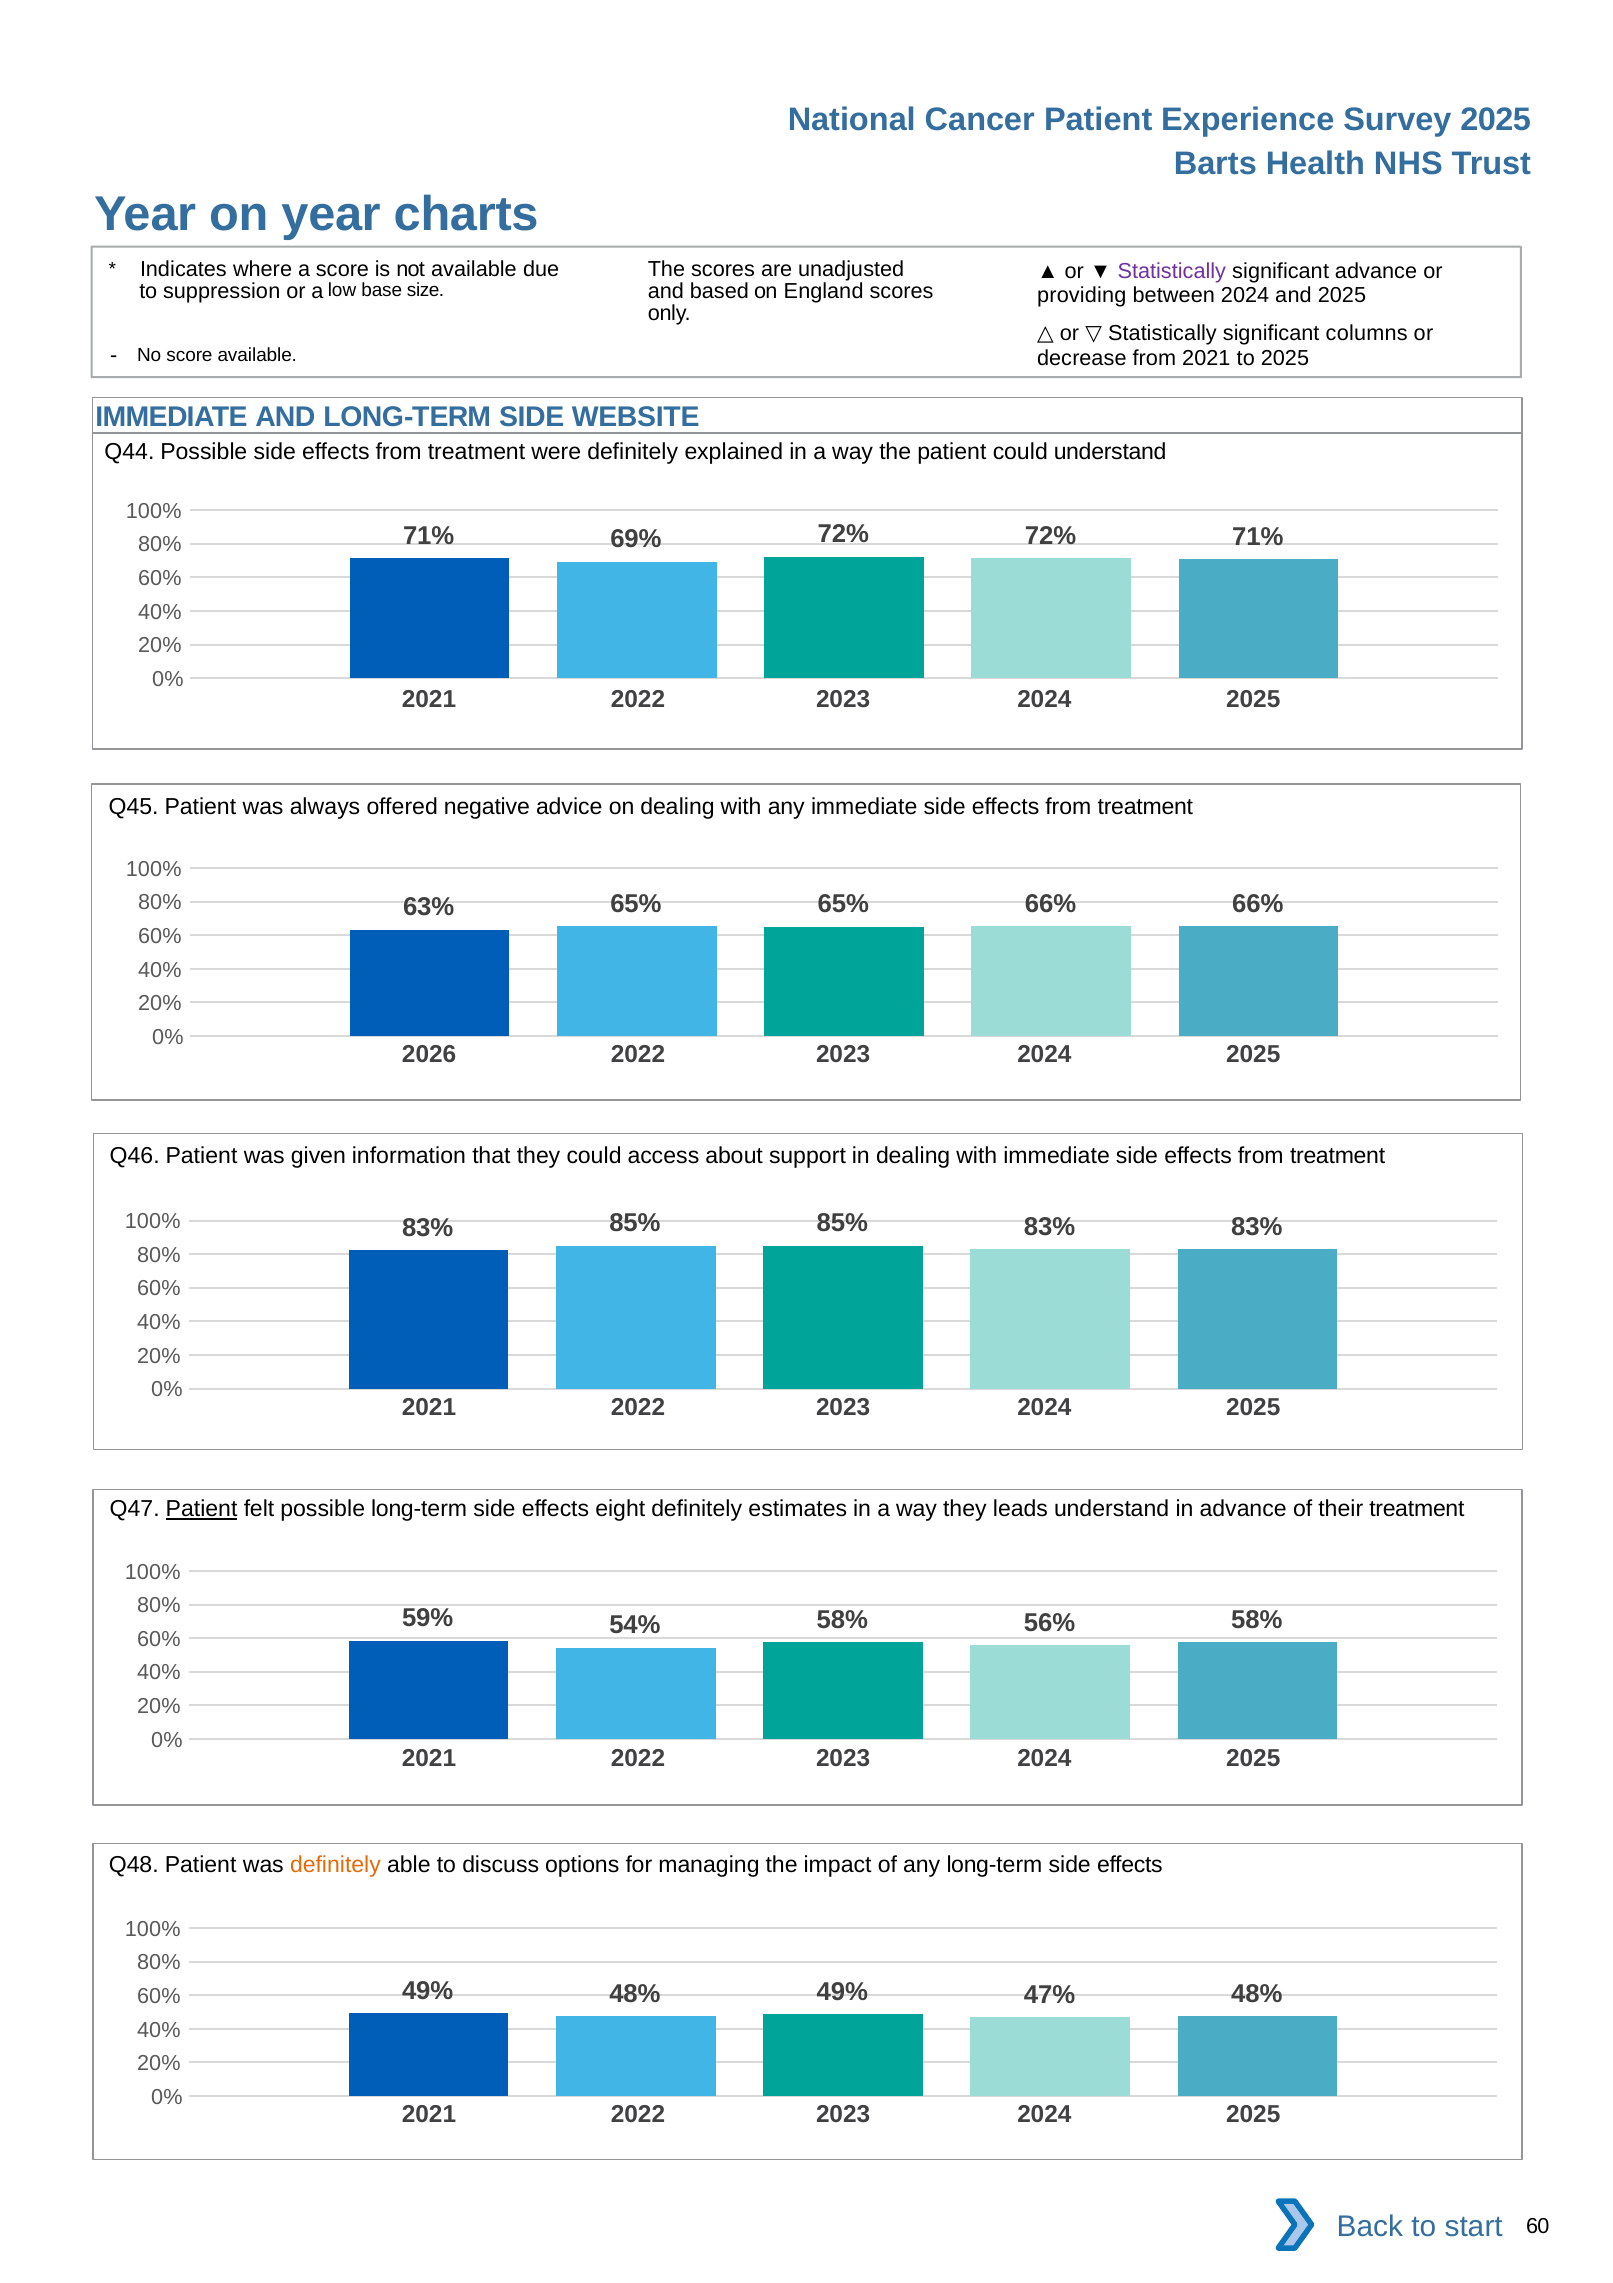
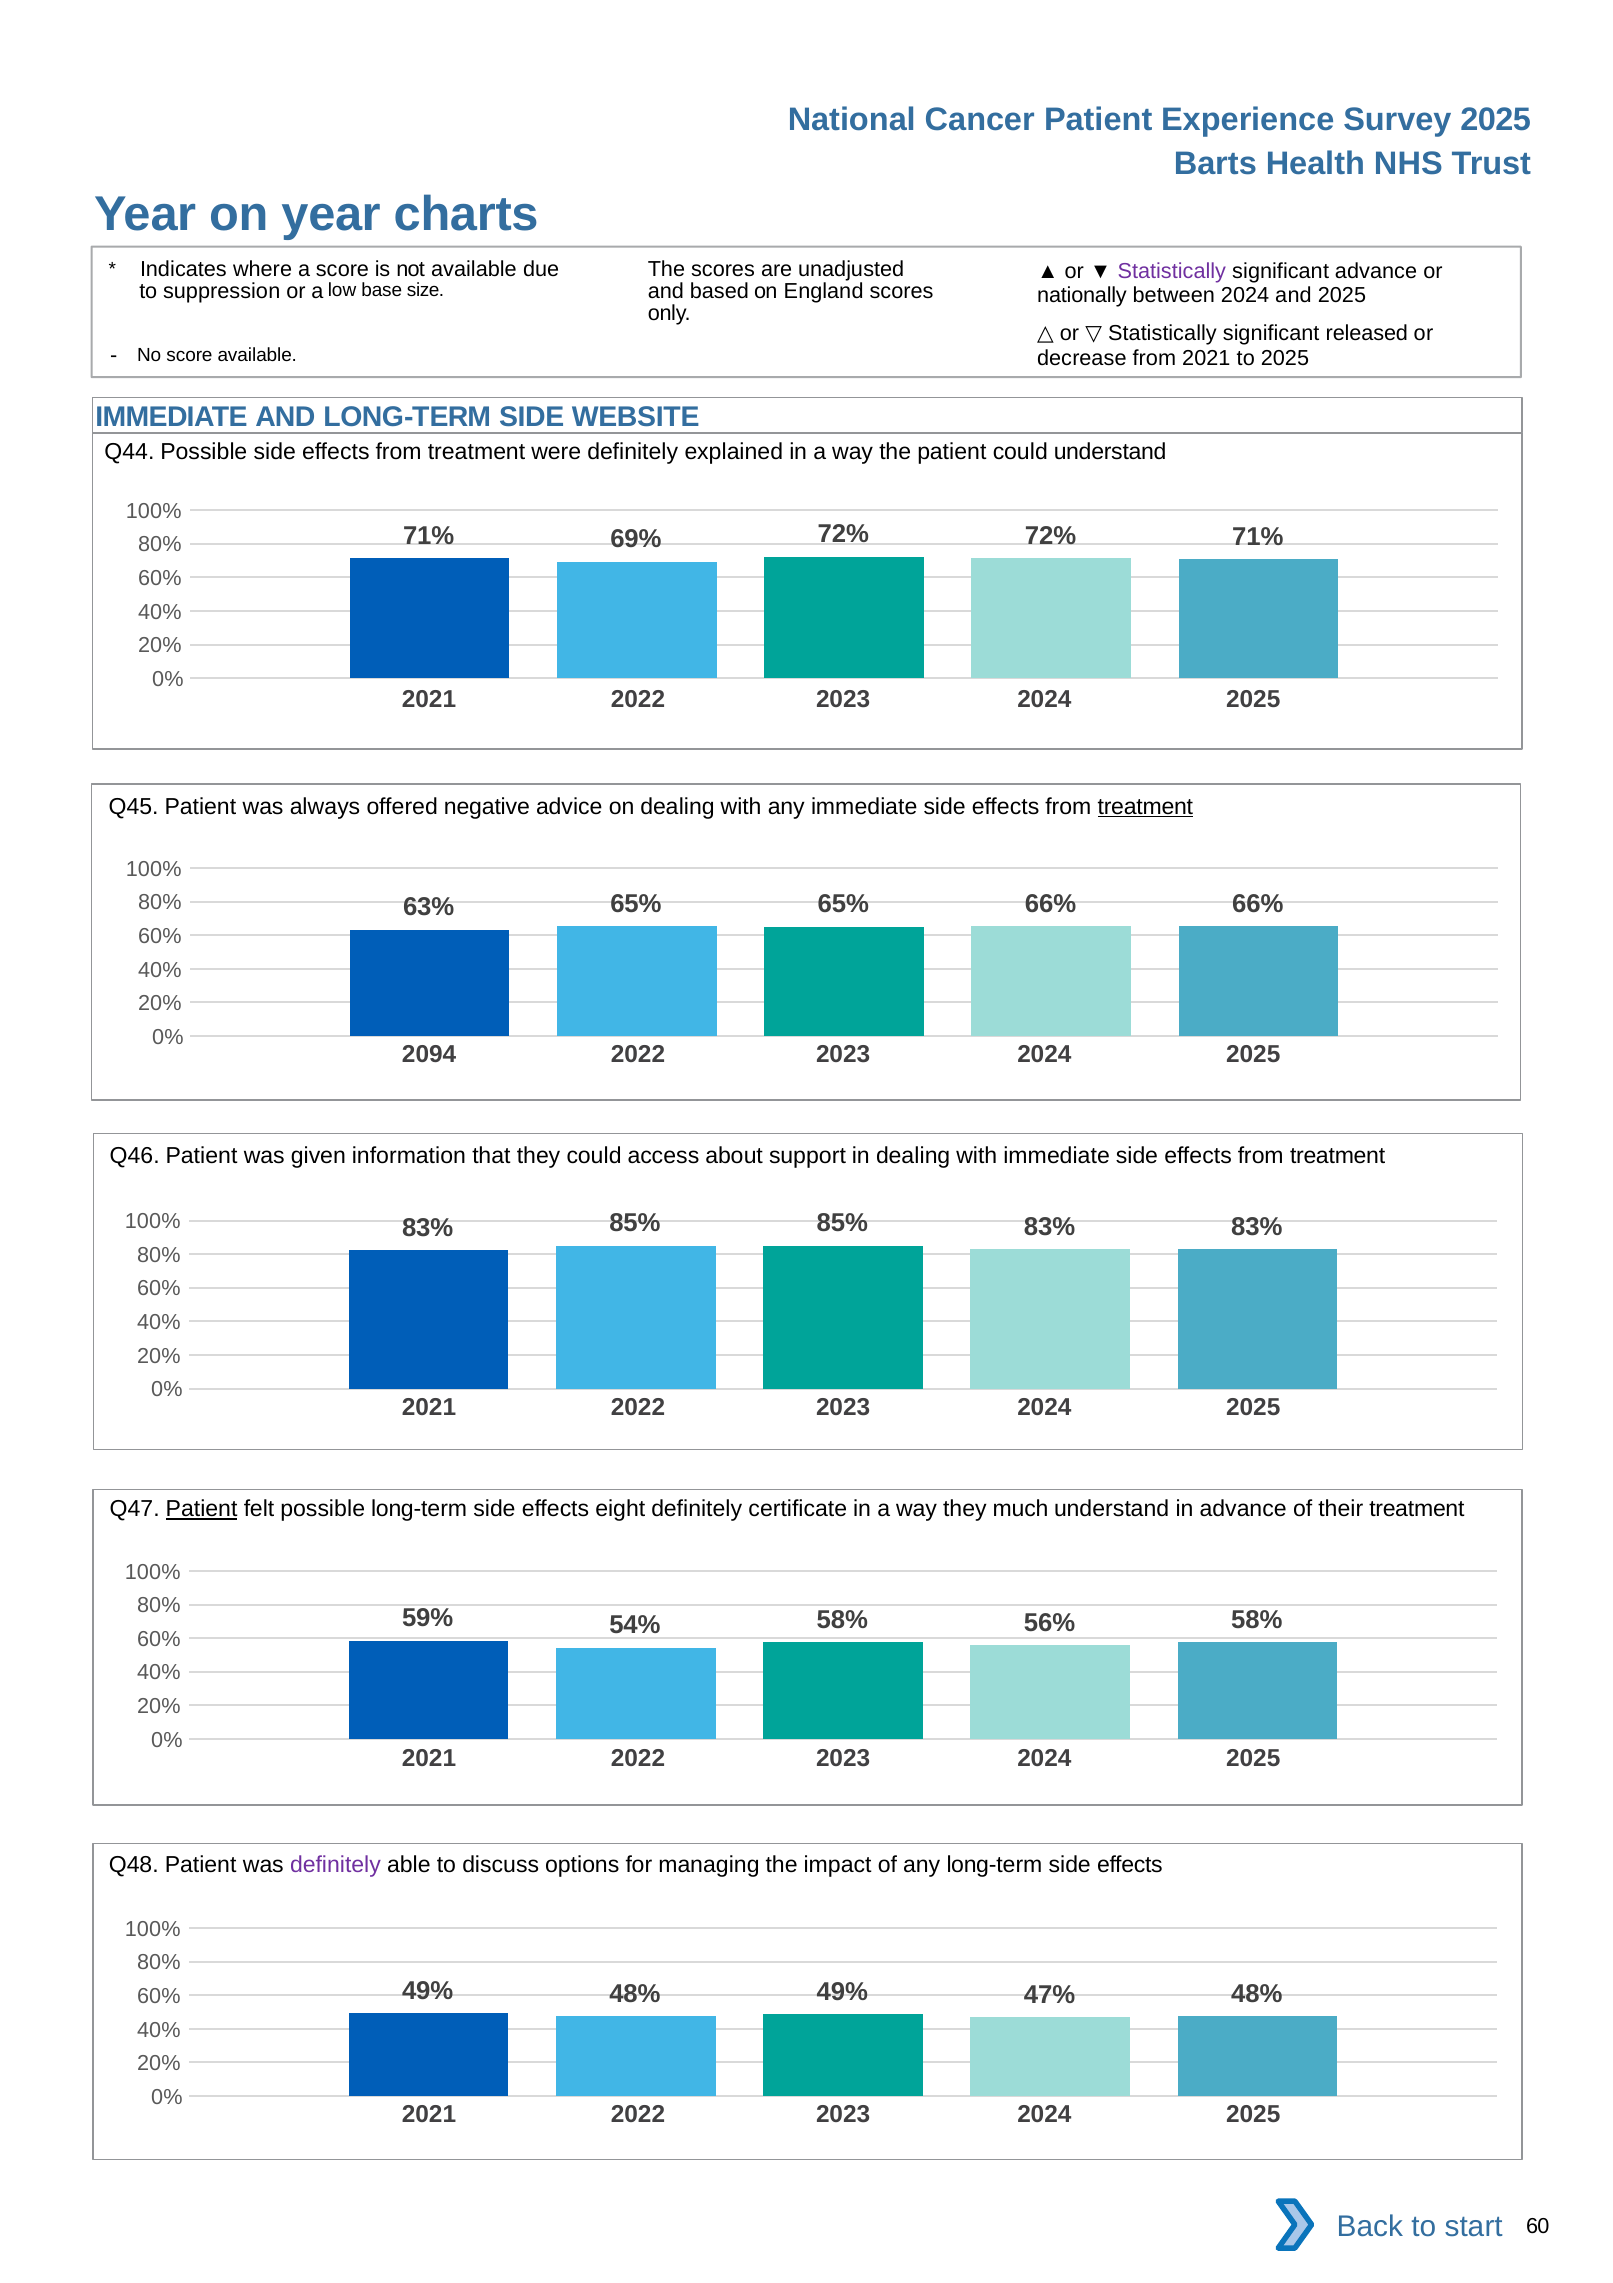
providing: providing -> nationally
columns: columns -> released
treatment at (1145, 806) underline: none -> present
2026: 2026 -> 2094
estimates: estimates -> certificate
leads: leads -> much
definitely at (335, 1864) colour: orange -> purple
